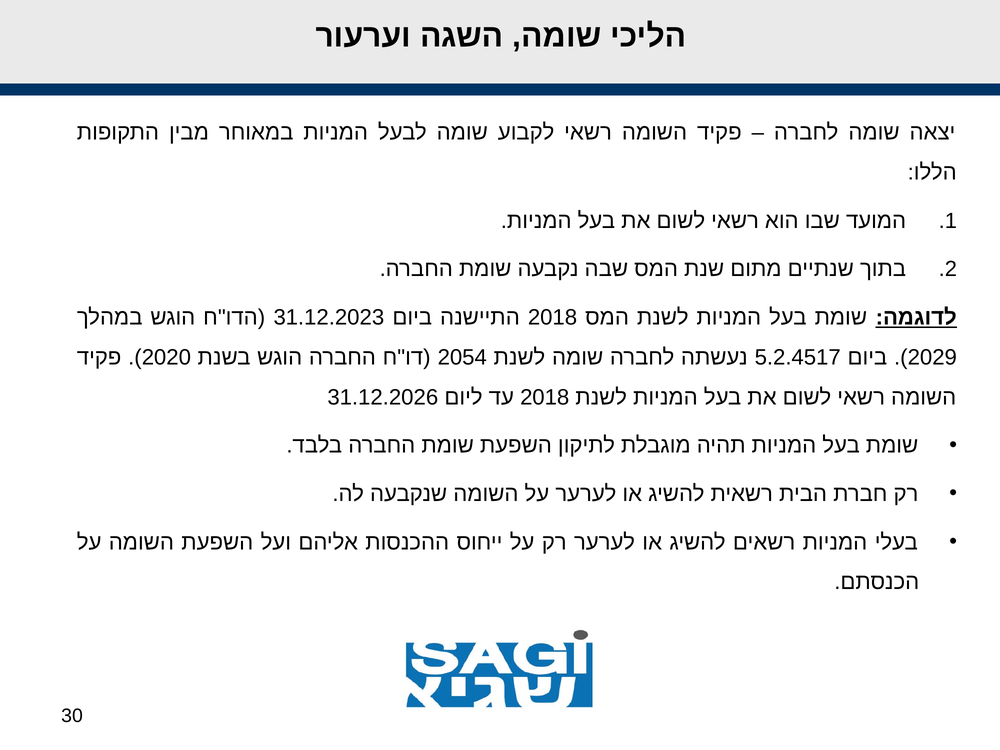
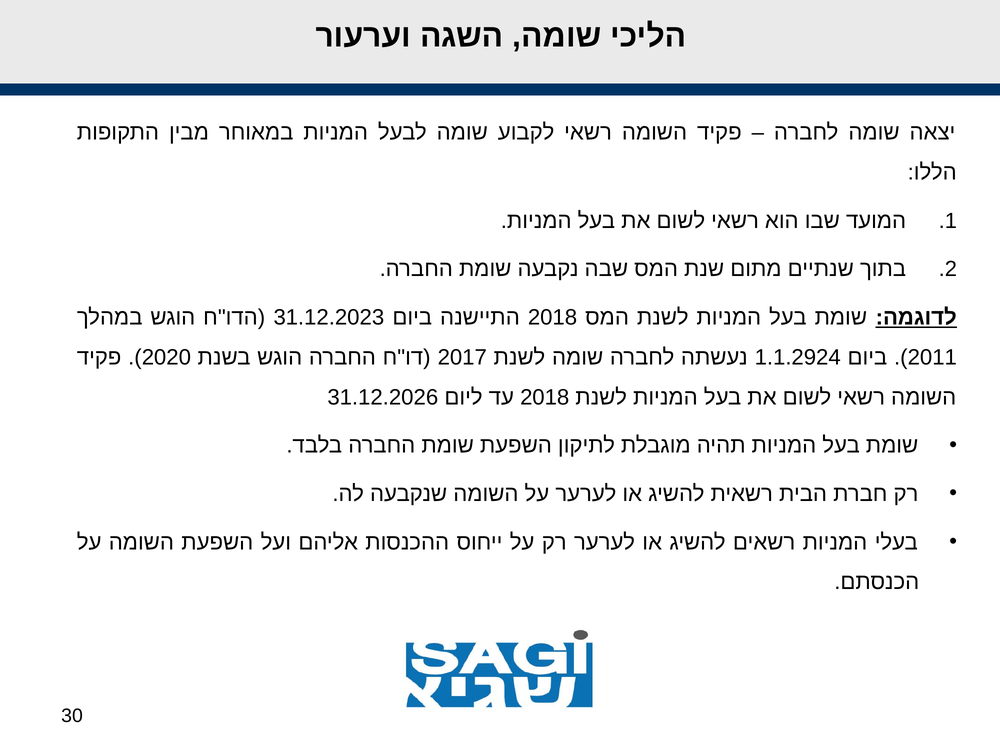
2054: 2054 -> 2017
5.2.4517: 5.2.4517 -> 1.1.2924
2029: 2029 -> 2011
